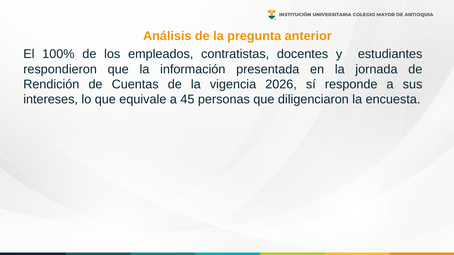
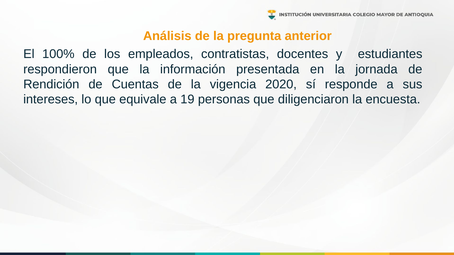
2026: 2026 -> 2020
45: 45 -> 19
